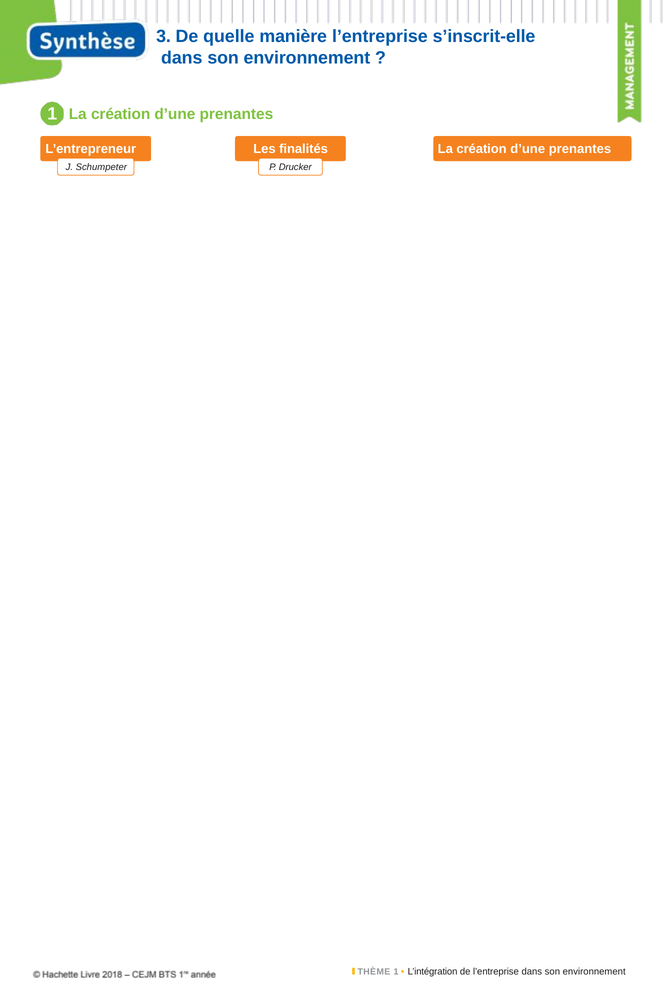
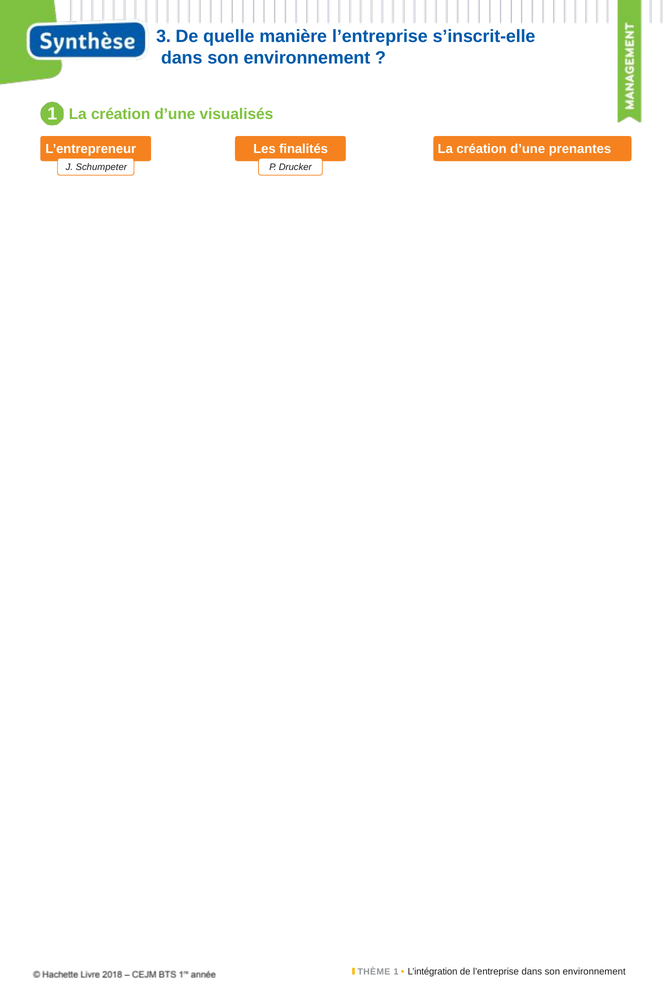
prenantes at (236, 114): prenantes -> visualisés
